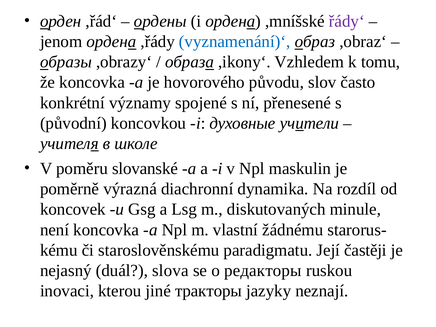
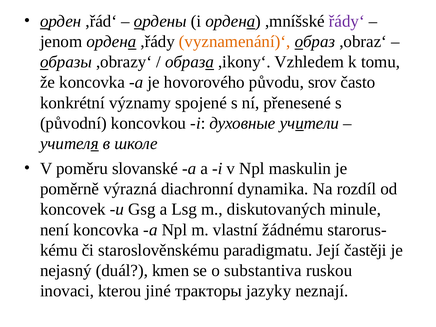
vyznamenání)‘ colour: blue -> orange
slov: slov -> srov
slova: slova -> kmen
редакторы: редакторы -> substantiva
